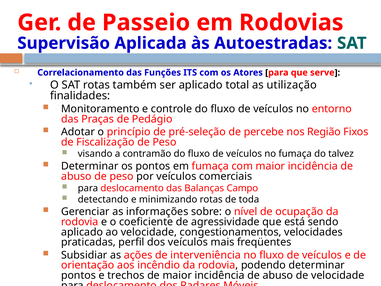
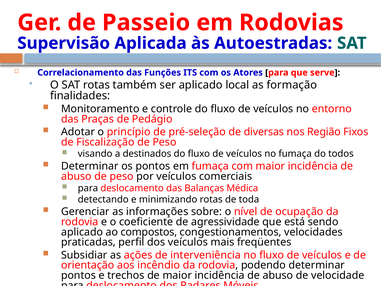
total: total -> local
utilização: utilização -> formação
percebe: percebe -> diversas
contramão: contramão -> destinados
talvez: talvez -> todos
Campo: Campo -> Médica
ao velocidade: velocidade -> compostos
